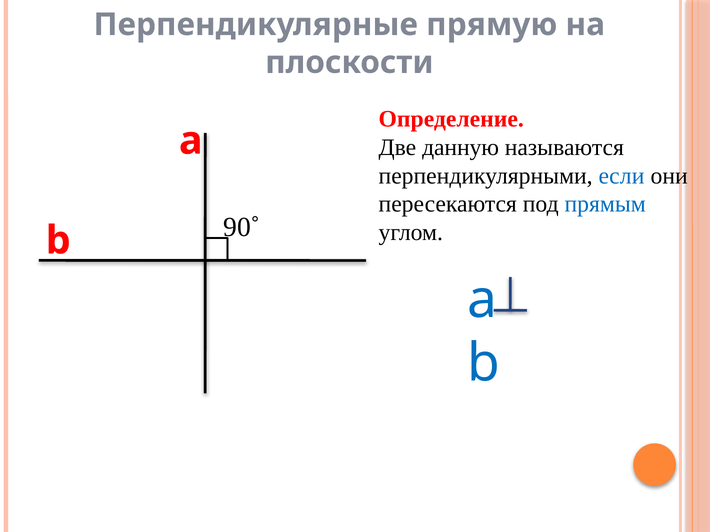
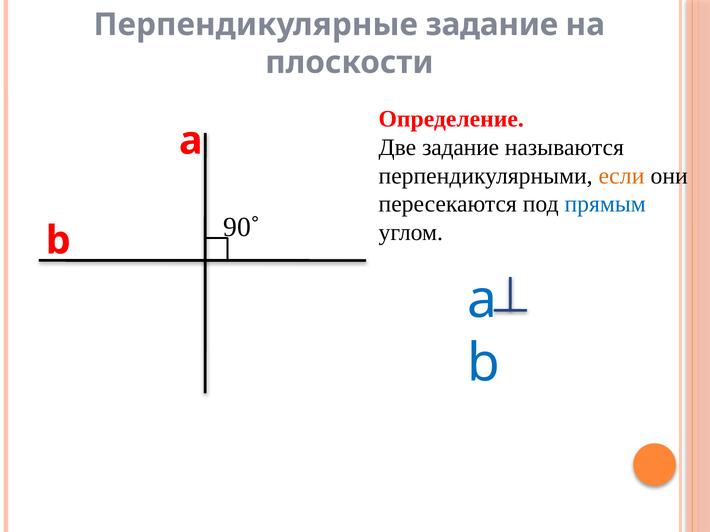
Перпендикулярные прямую: прямую -> задание
Две данную: данную -> задание
если colour: blue -> orange
